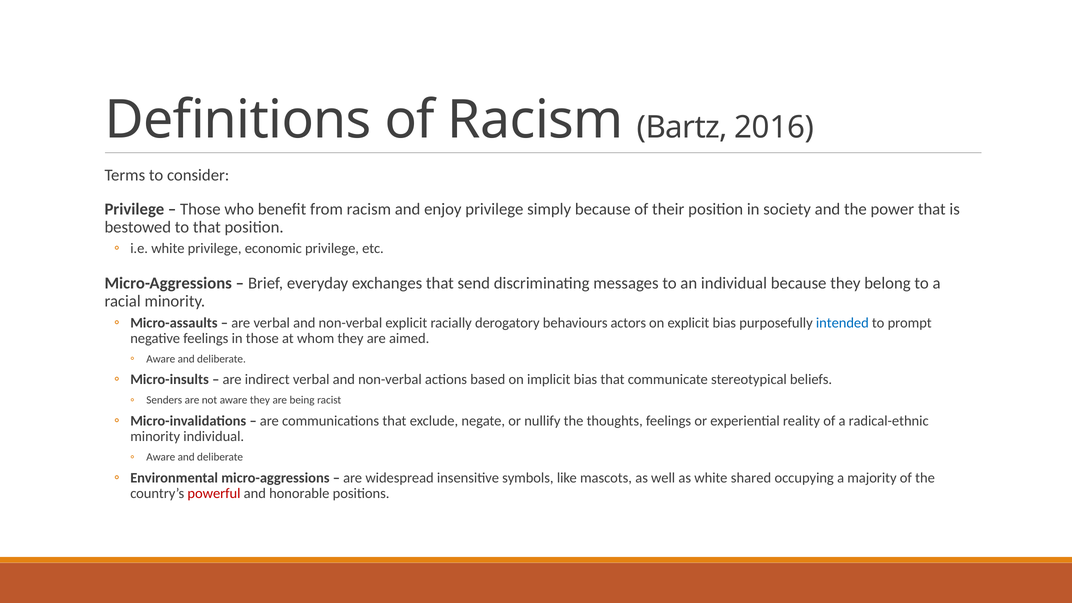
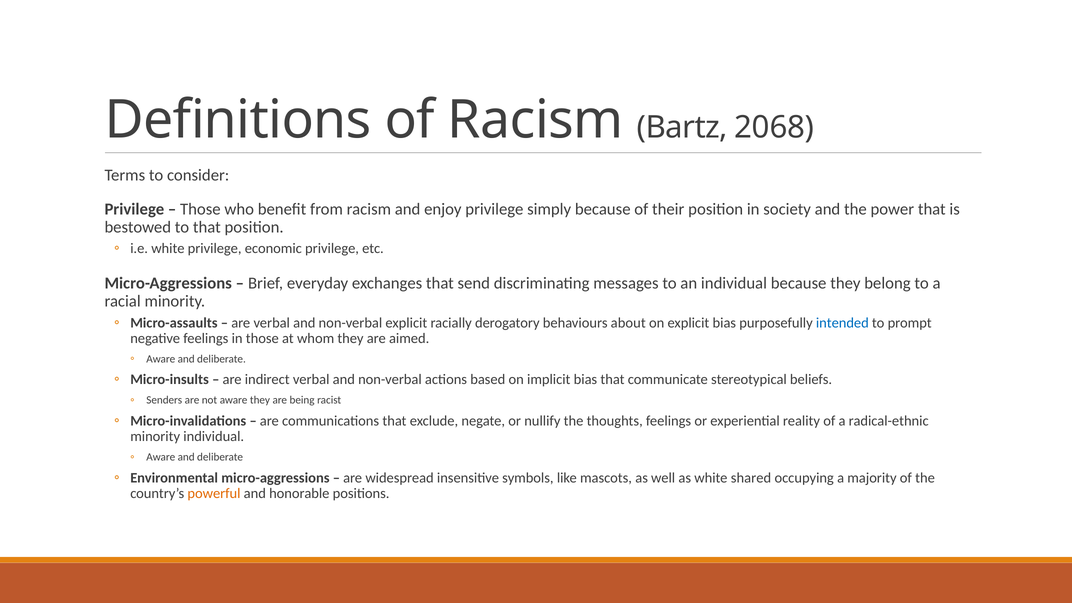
2016: 2016 -> 2068
actors: actors -> about
powerful colour: red -> orange
